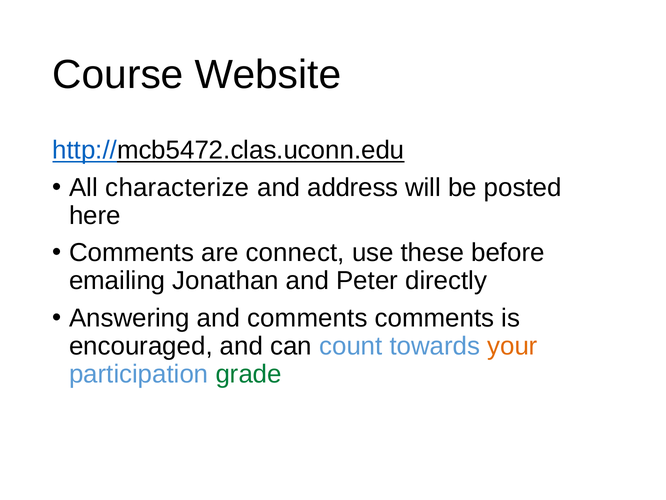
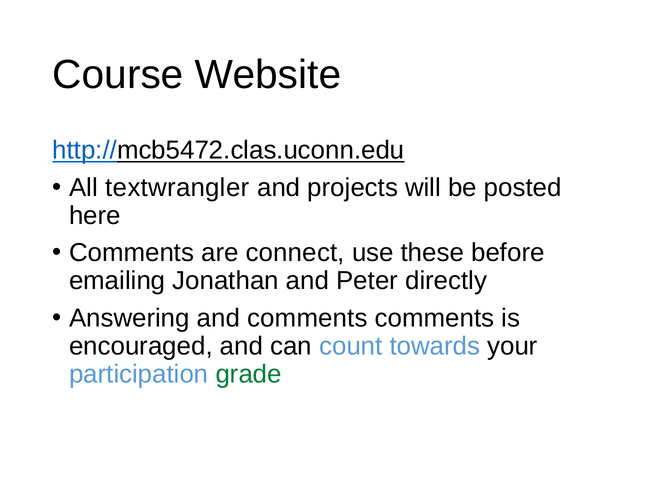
characterize: characterize -> textwrangler
address: address -> projects
your colour: orange -> black
